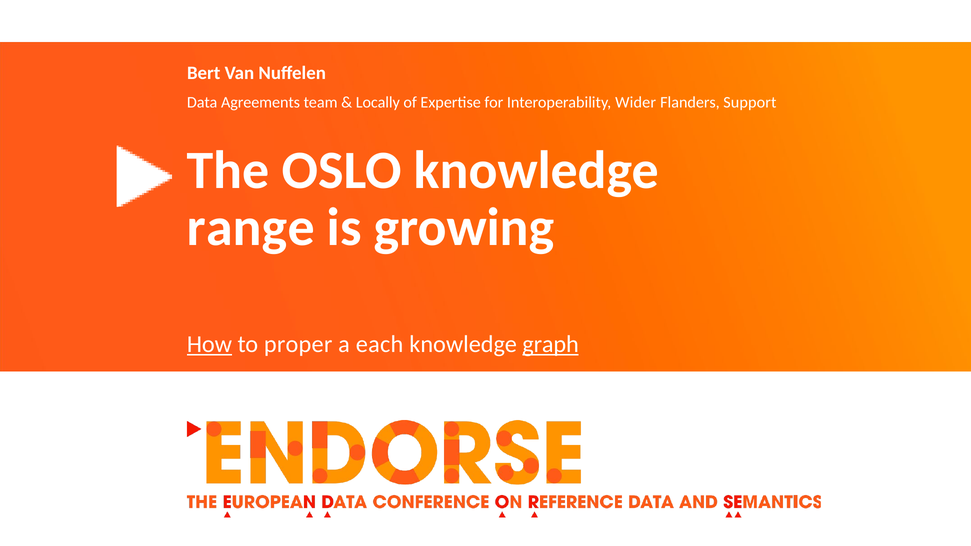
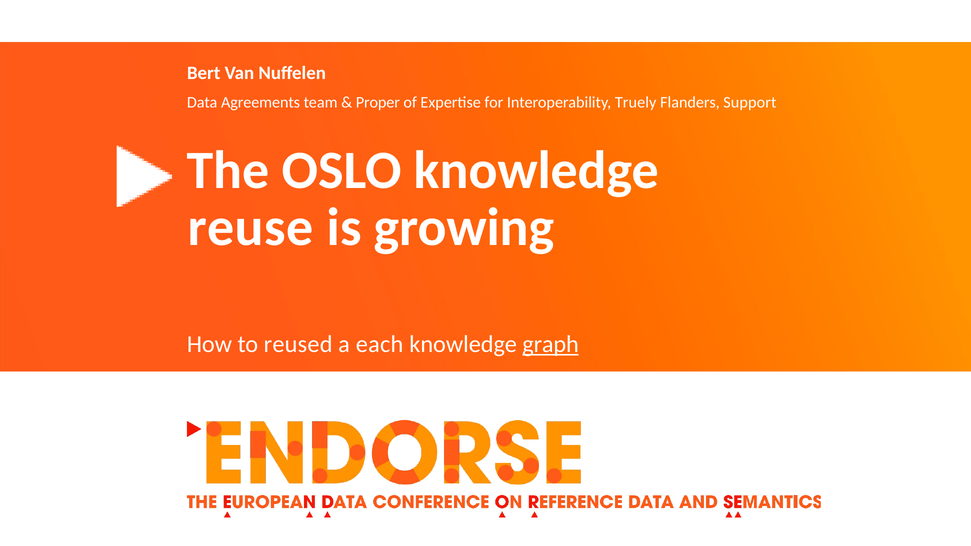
Locally: Locally -> Proper
Wider: Wider -> Truely
range: range -> reuse
How underline: present -> none
proper: proper -> reused
